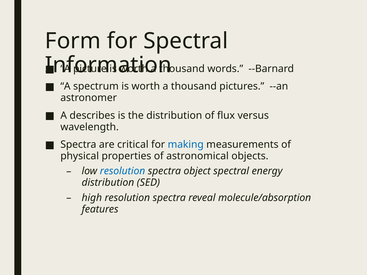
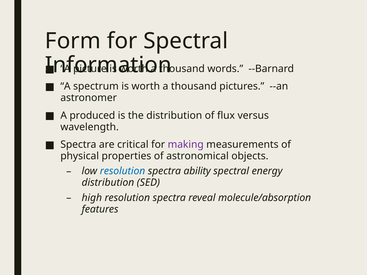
describes: describes -> produced
making colour: blue -> purple
object: object -> ability
